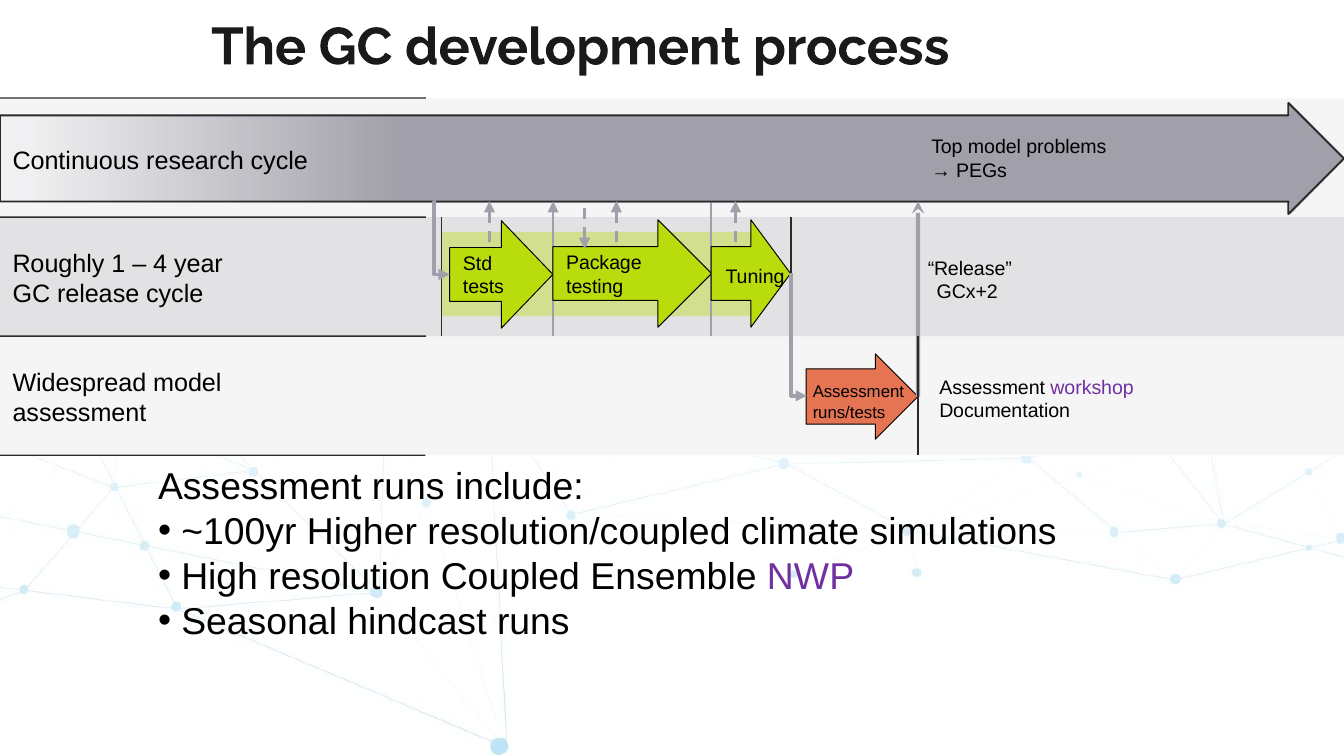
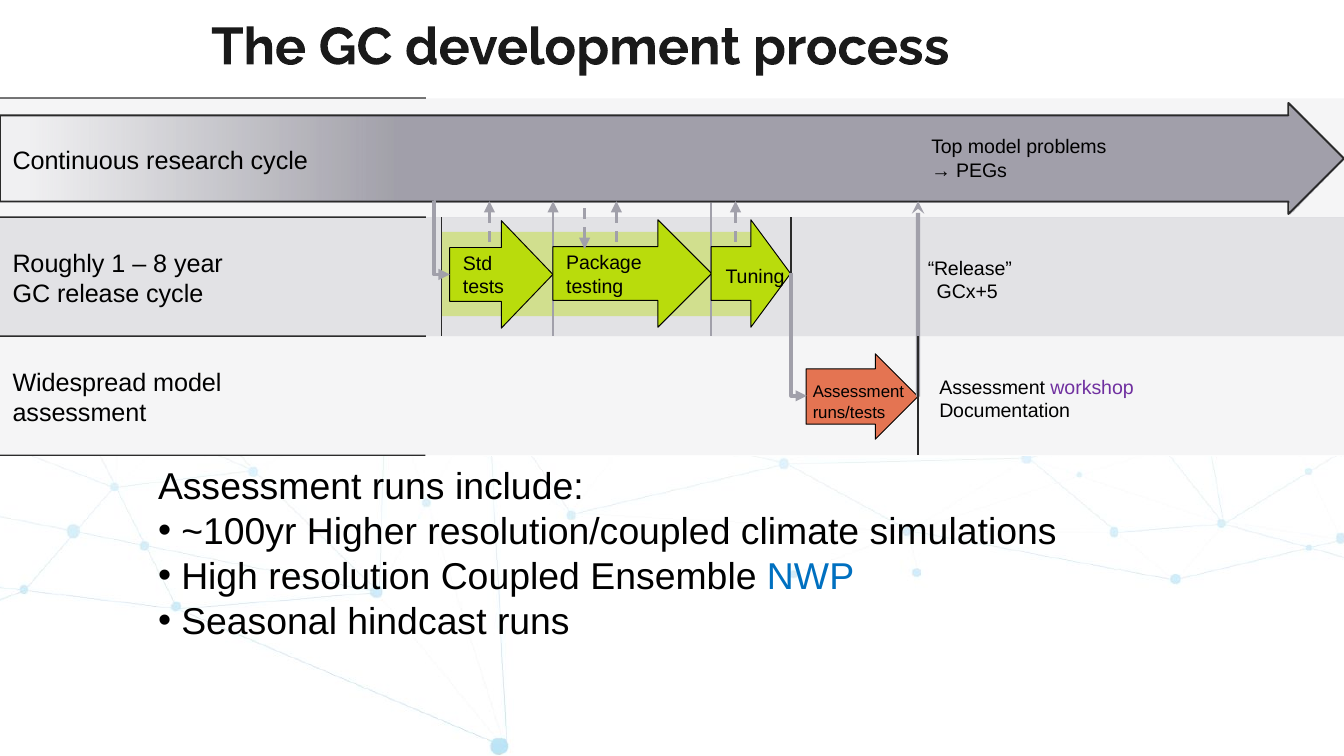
4: 4 -> 8
GCx+2: GCx+2 -> GCx+5
NWP colour: purple -> blue
